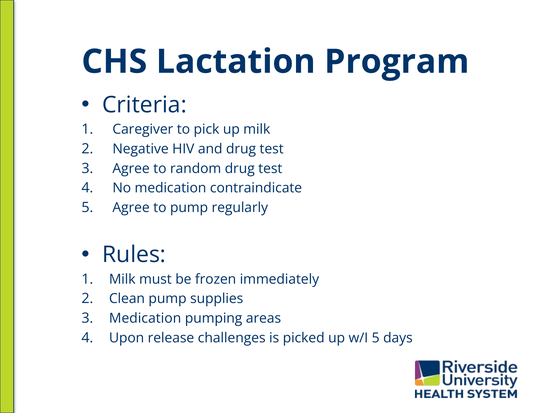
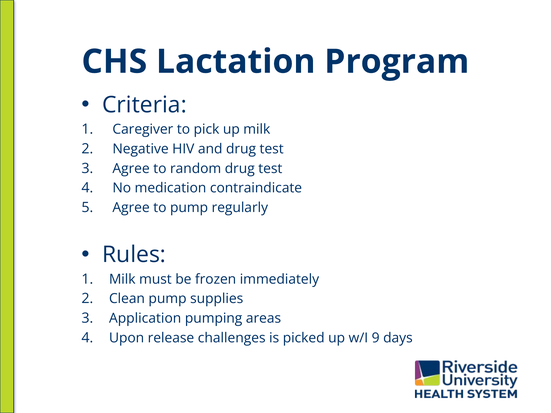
3 Medication: Medication -> Application
w/I 5: 5 -> 9
